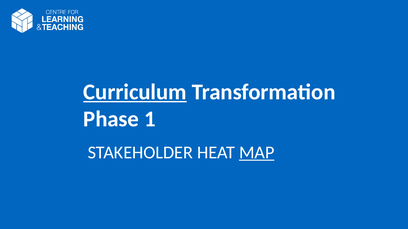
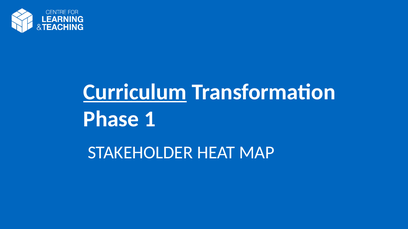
MAP underline: present -> none
